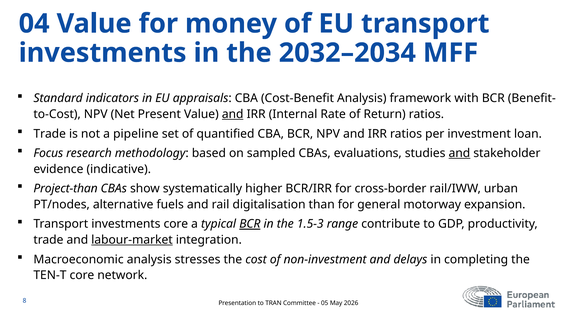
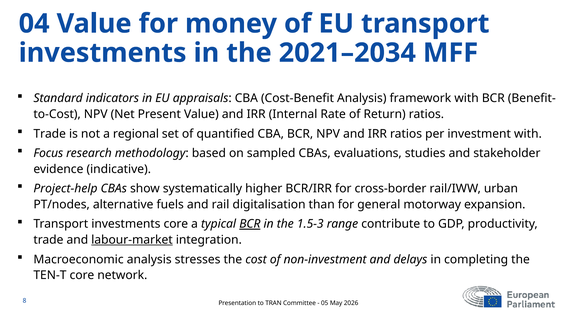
2032–2034: 2032–2034 -> 2021–2034
and at (233, 114) underline: present -> none
pipeline: pipeline -> regional
investment loan: loan -> with
and at (459, 153) underline: present -> none
Project‑than: Project‑than -> Project‑help
